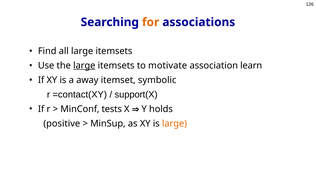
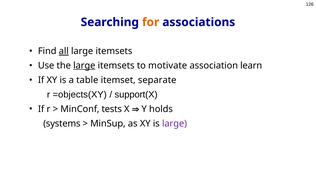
all underline: none -> present
away: away -> table
symbolic: symbolic -> separate
=contact(XY: =contact(XY -> =objects(XY
positive: positive -> systems
large at (174, 123) colour: orange -> purple
